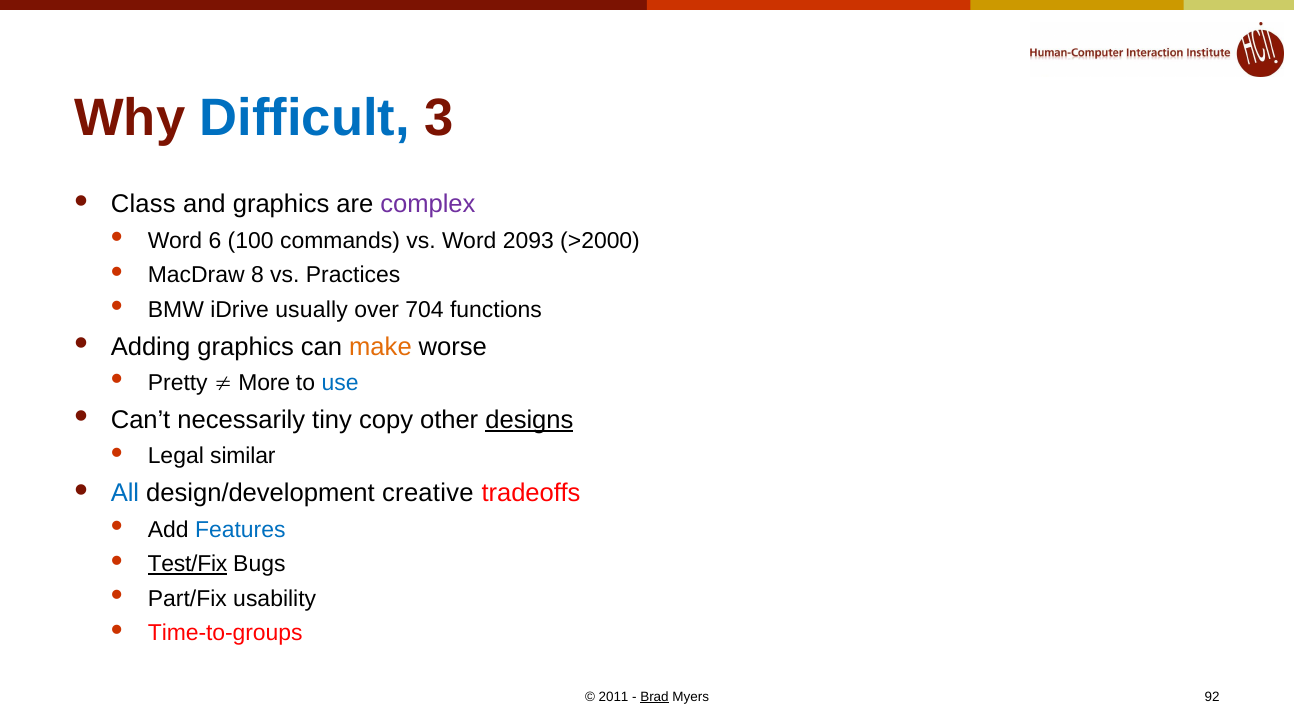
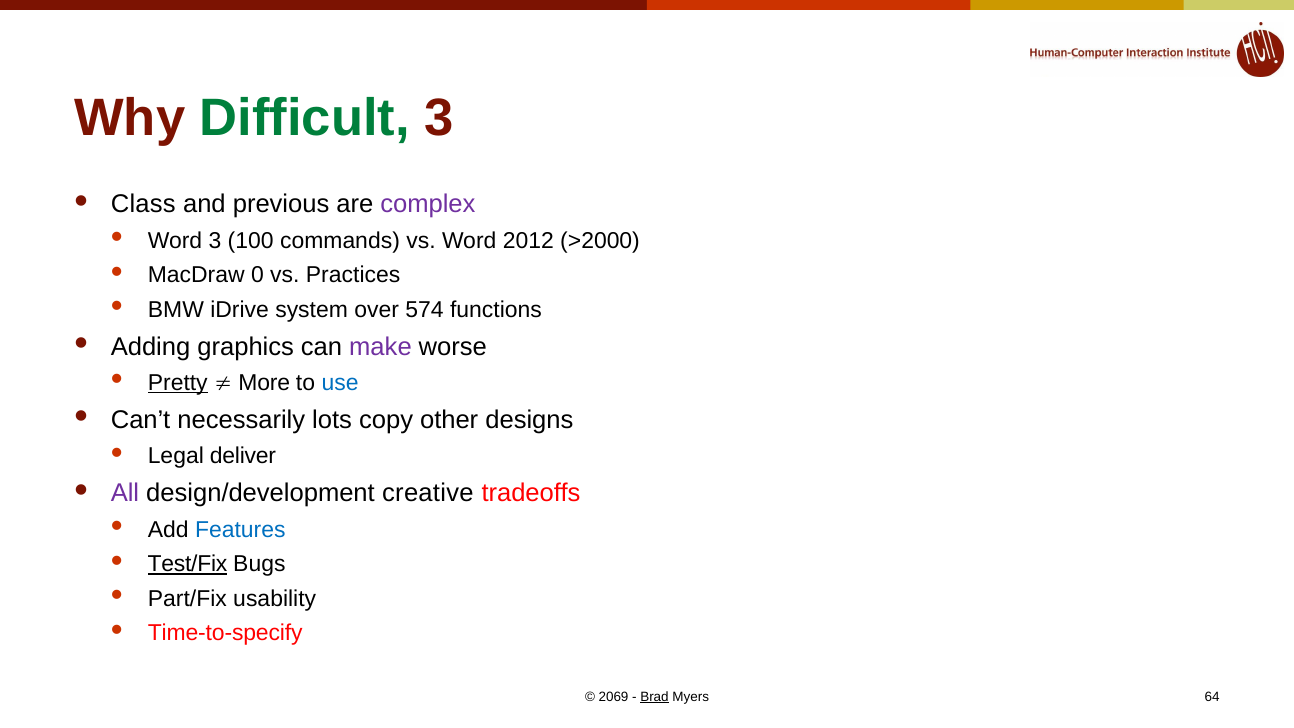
Difficult colour: blue -> green
and graphics: graphics -> previous
Word 6: 6 -> 3
2093: 2093 -> 2012
8: 8 -> 0
usually: usually -> system
704: 704 -> 574
make colour: orange -> purple
Pretty underline: none -> present
tiny: tiny -> lots
designs underline: present -> none
similar: similar -> deliver
All colour: blue -> purple
Time-to-groups: Time-to-groups -> Time-to-specify
2011: 2011 -> 2069
92: 92 -> 64
